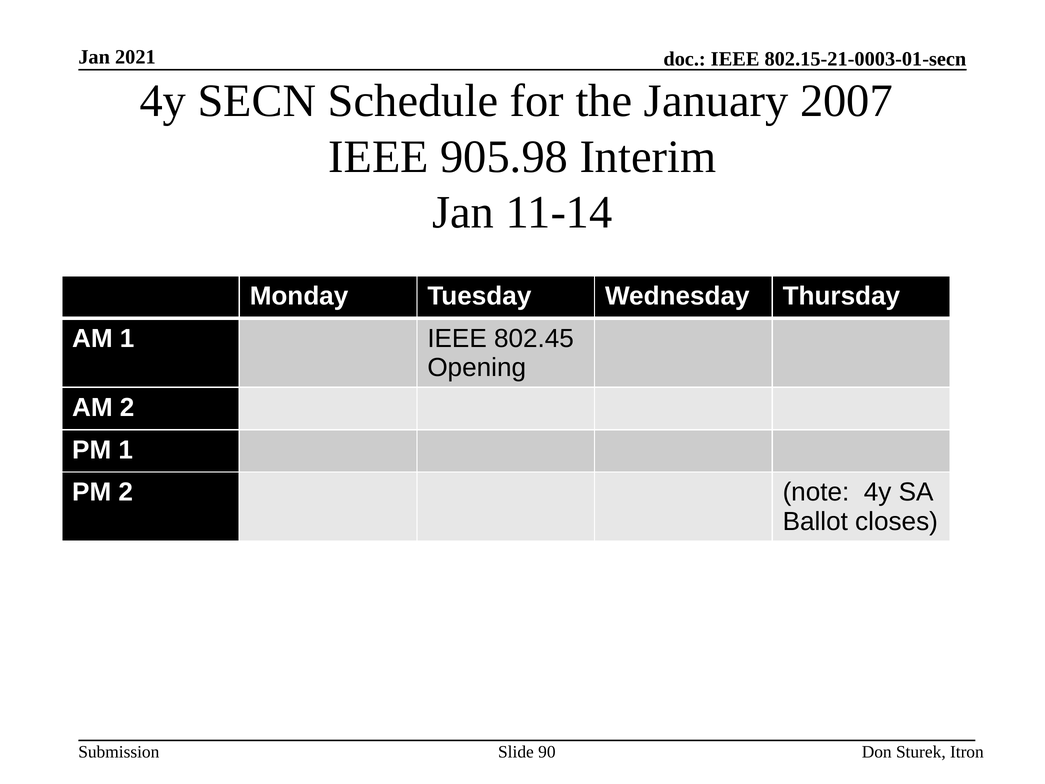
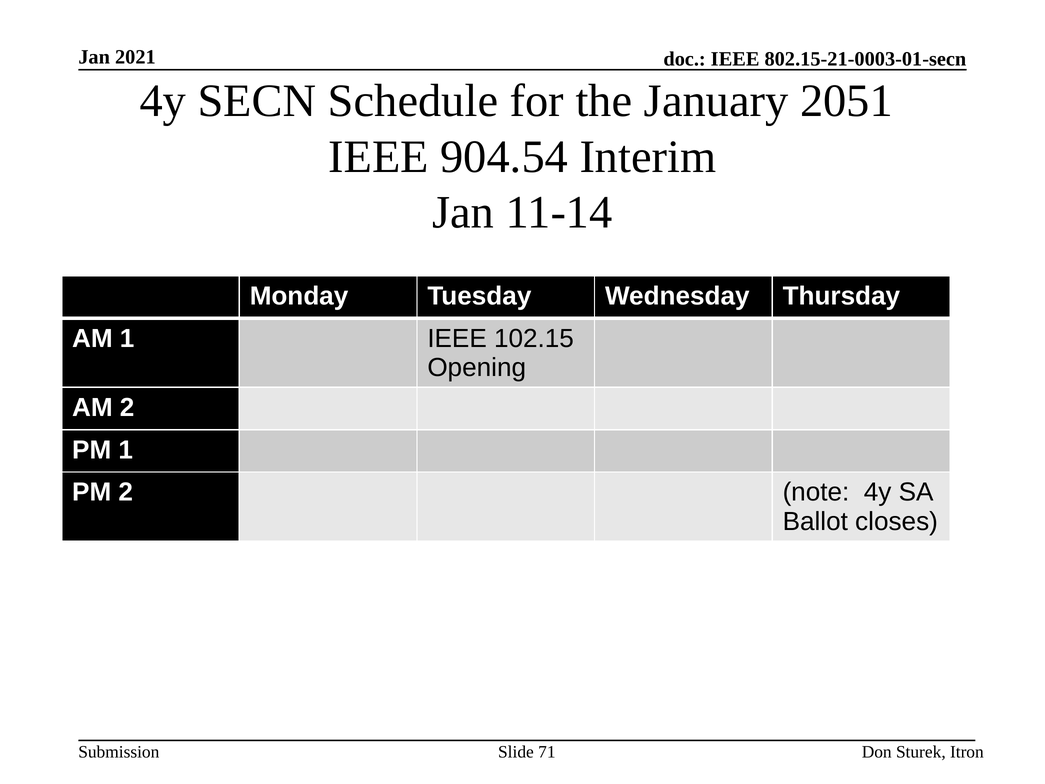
2007: 2007 -> 2051
905.98: 905.98 -> 904.54
802.45: 802.45 -> 102.15
90: 90 -> 71
